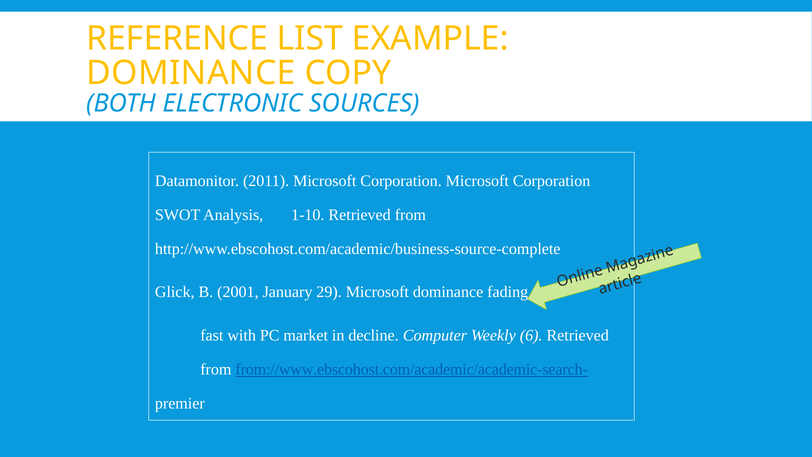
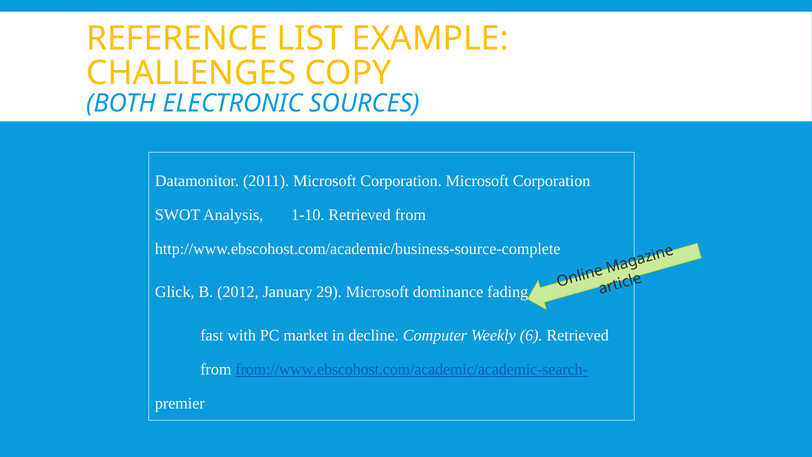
DOMINANCE at (191, 73): DOMINANCE -> CHALLENGES
2001: 2001 -> 2012
